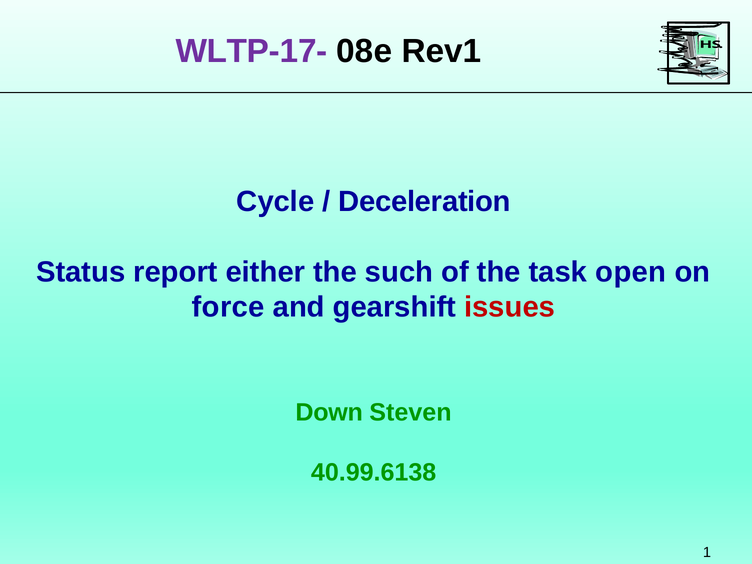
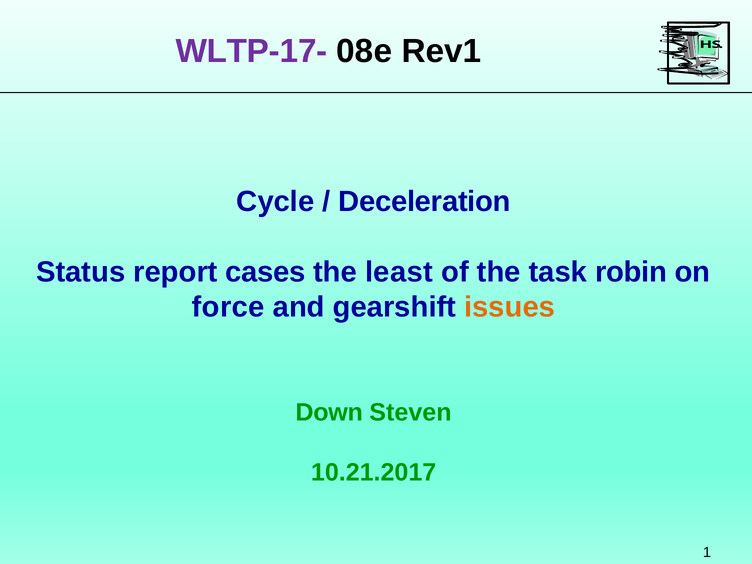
either: either -> cases
such: such -> least
open: open -> robin
issues colour: red -> orange
40.99.6138: 40.99.6138 -> 10.21.2017
